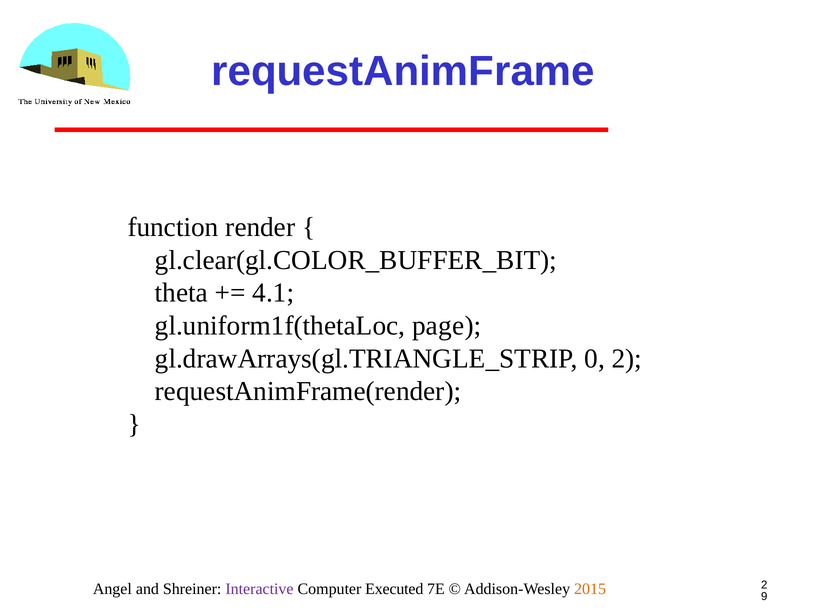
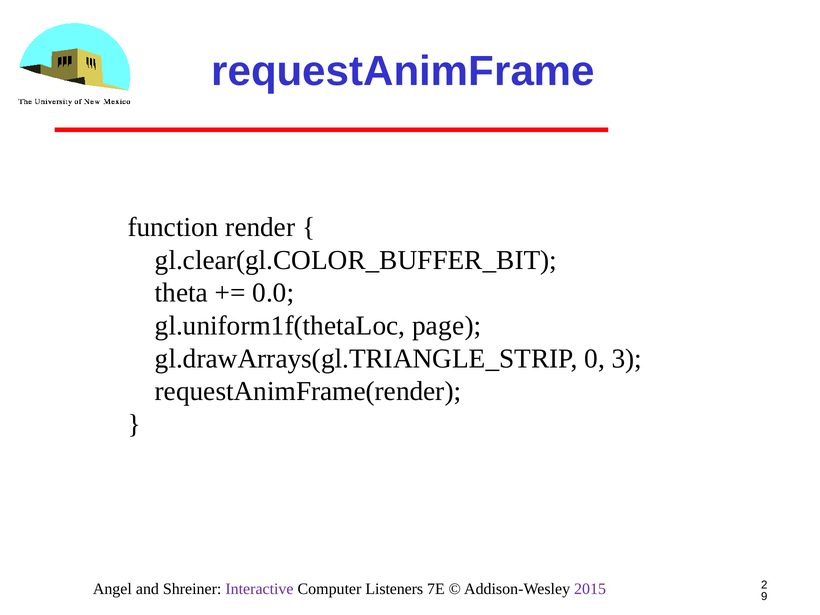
4.1: 4.1 -> 0.0
0 2: 2 -> 3
Executed: Executed -> Listeners
2015 colour: orange -> purple
